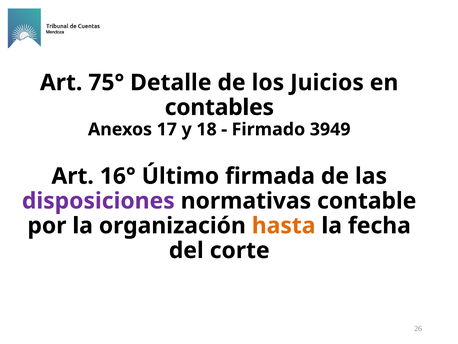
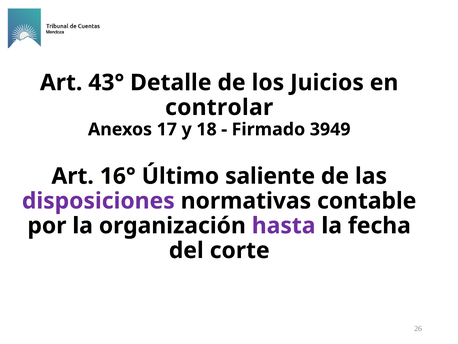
75°: 75° -> 43°
contables: contables -> controlar
firmada: firmada -> saliente
hasta colour: orange -> purple
